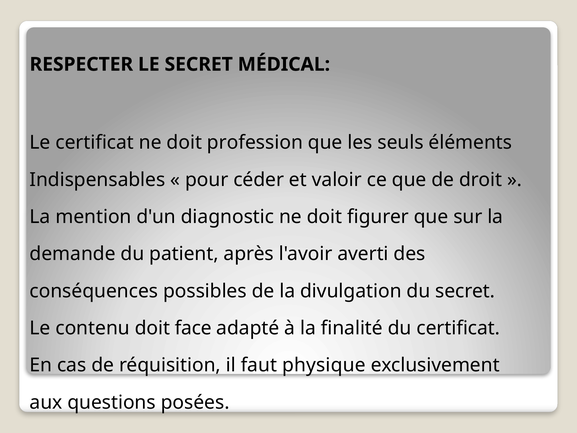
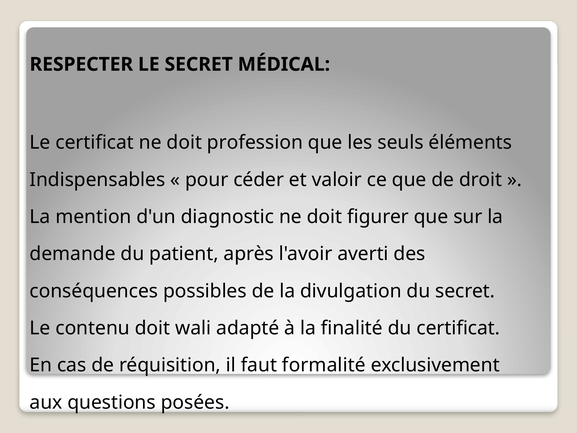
face: face -> wali
physique: physique -> formalité
